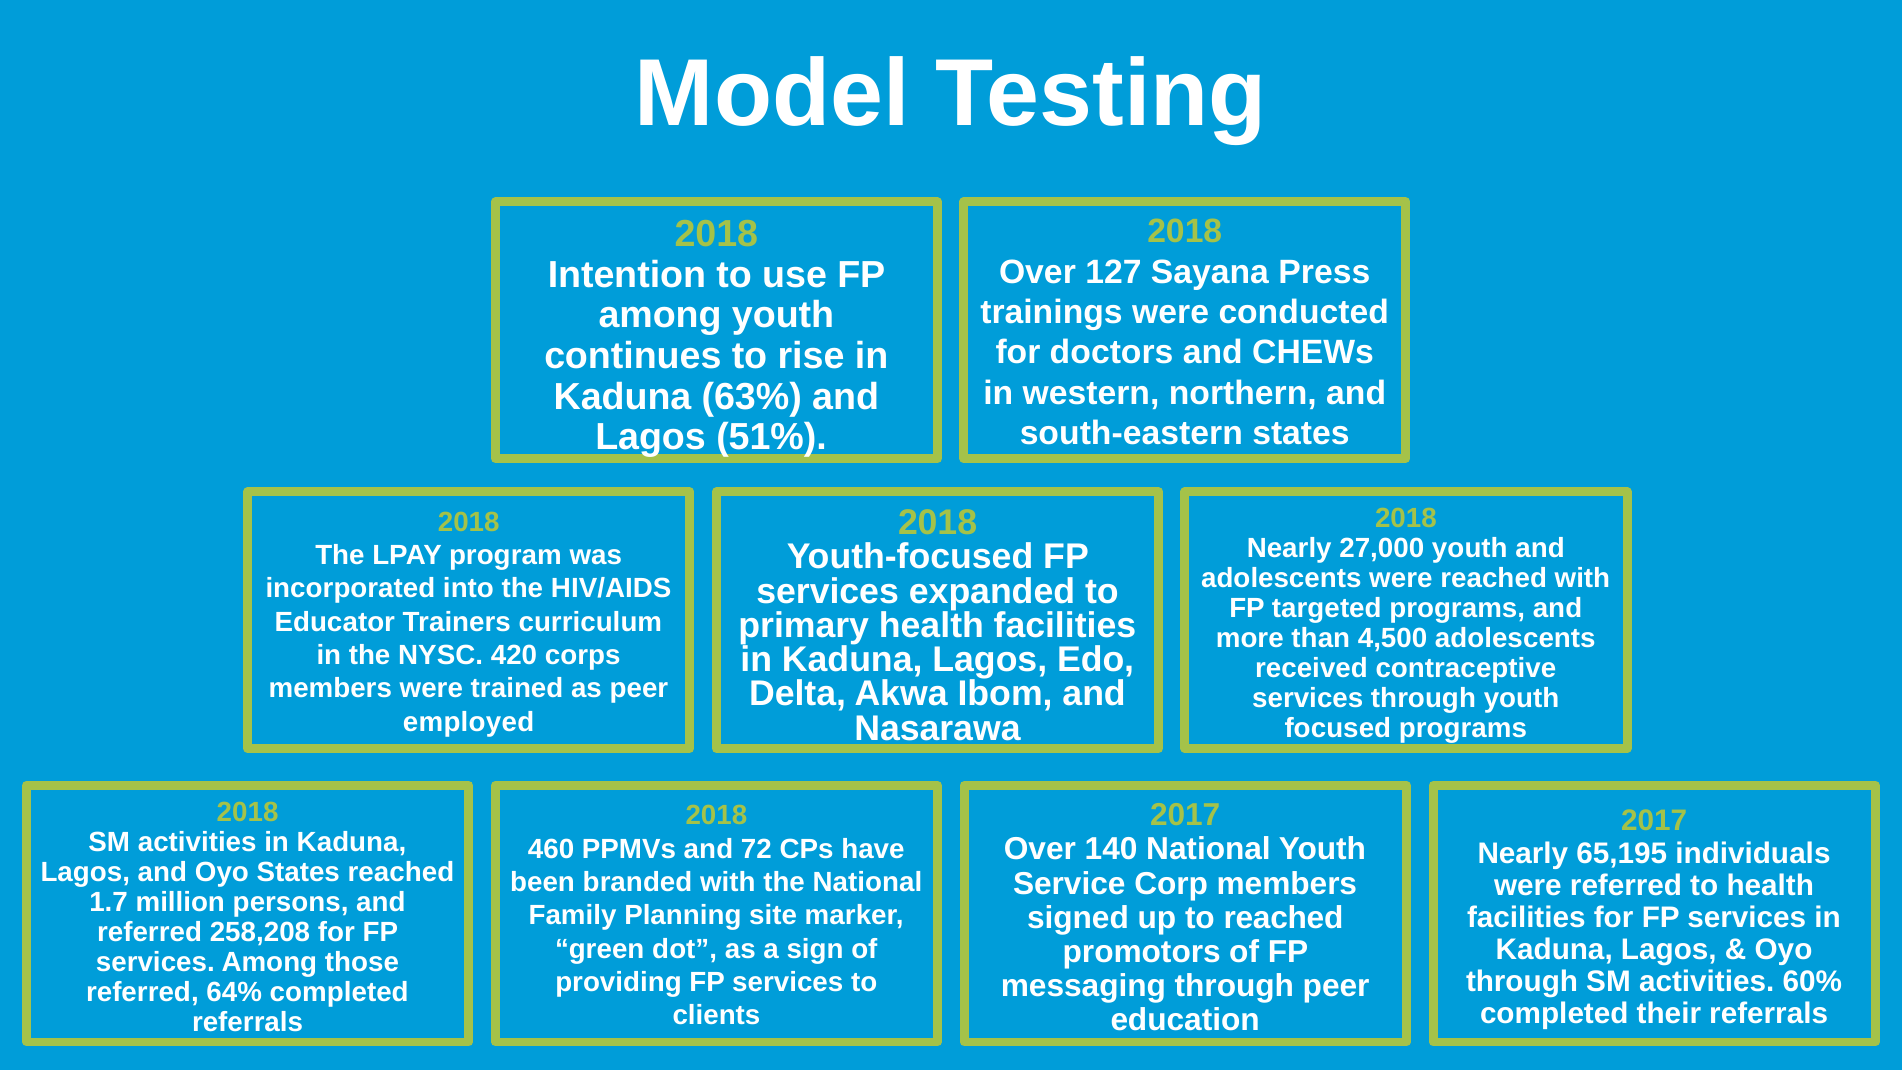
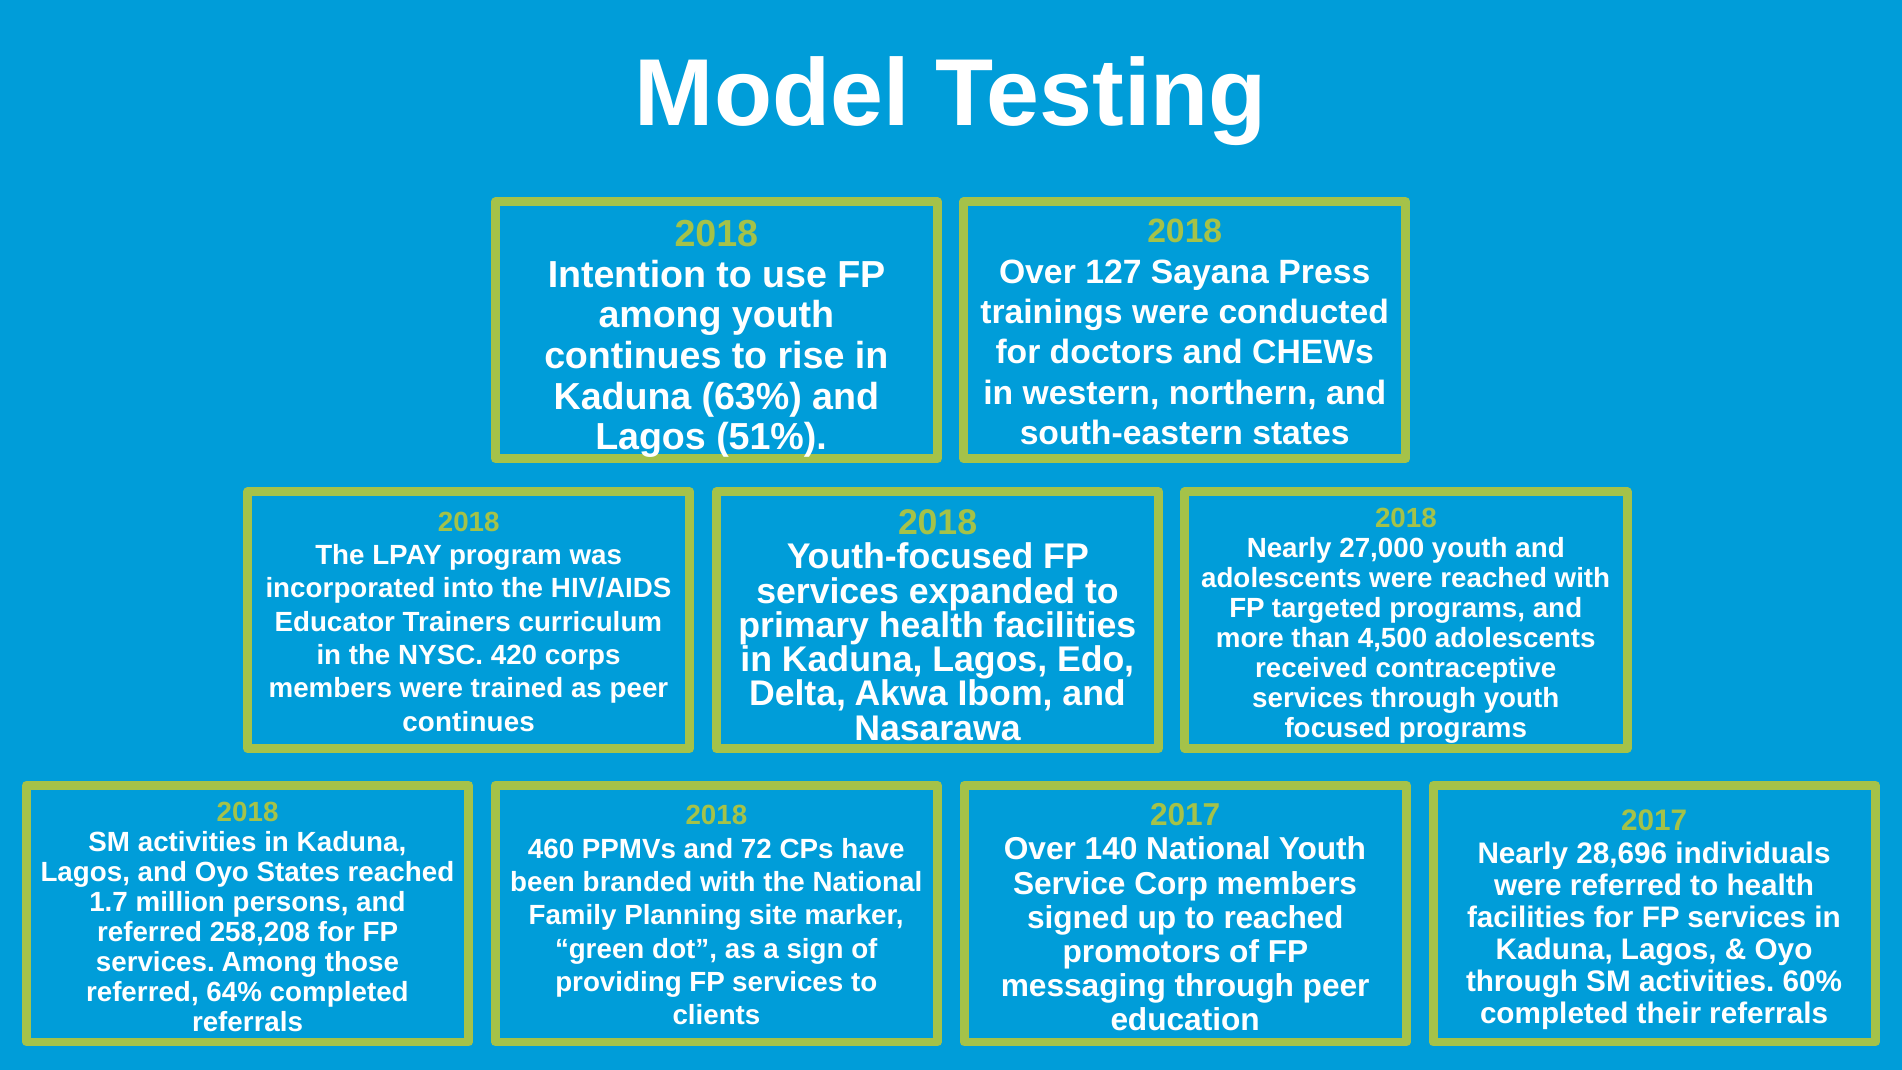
employed at (469, 722): employed -> continues
65,195: 65,195 -> 28,696
